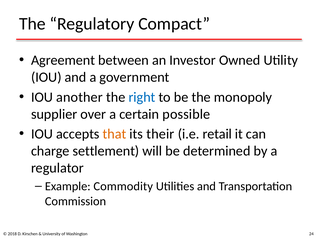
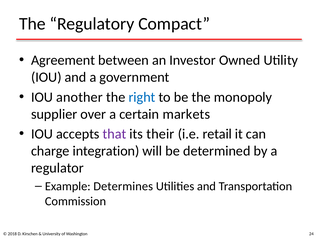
possible: possible -> markets
that colour: orange -> purple
settlement: settlement -> integration
Commodity: Commodity -> Determines
